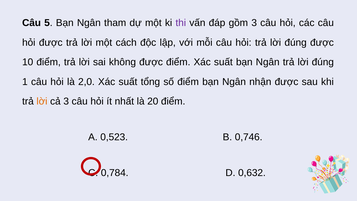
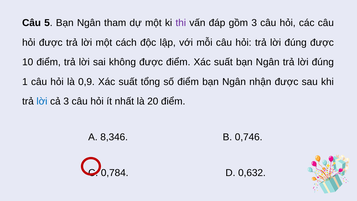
2,0: 2,0 -> 0,9
lời at (42, 101) colour: orange -> blue
0,523: 0,523 -> 8,346
